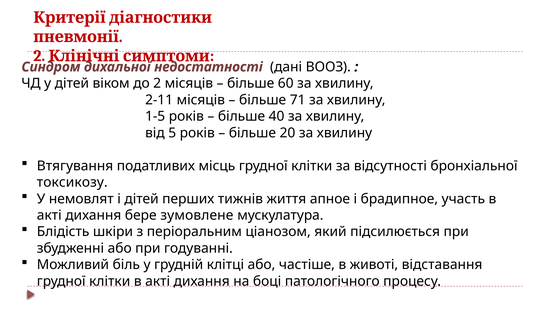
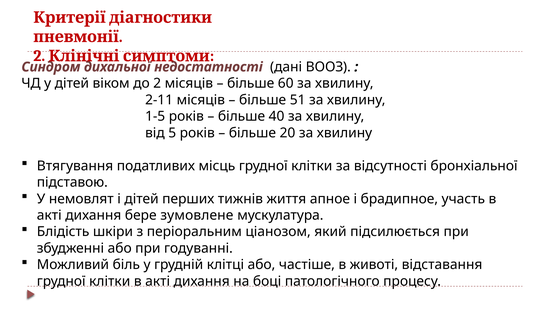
71: 71 -> 51
токсикозу: токсикозу -> підставою
